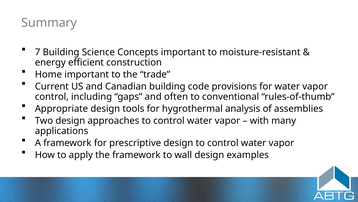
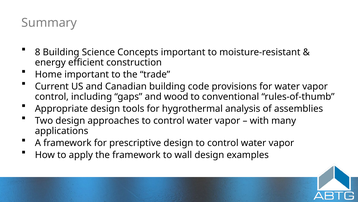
7: 7 -> 8
often: often -> wood
